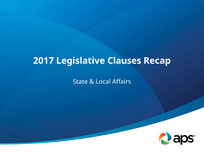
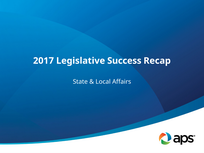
Clauses: Clauses -> Success
